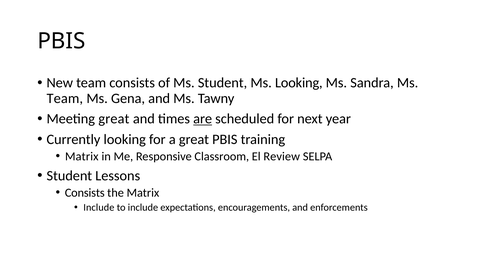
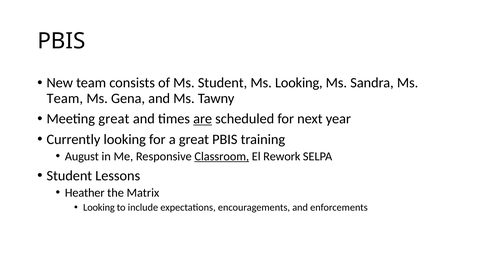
Matrix at (82, 156): Matrix -> August
Classroom underline: none -> present
Review: Review -> Rework
Consists at (85, 192): Consists -> Heather
Include at (99, 207): Include -> Looking
